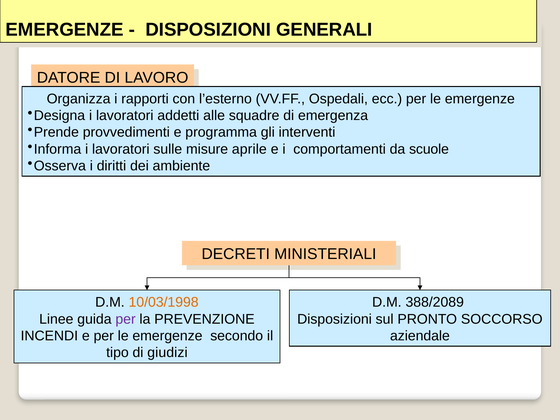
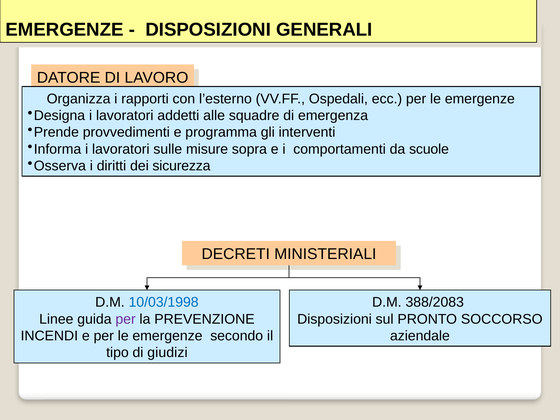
aprile: aprile -> sopra
ambiente: ambiente -> sicurezza
10/03/1998 colour: orange -> blue
388/2089: 388/2089 -> 388/2083
